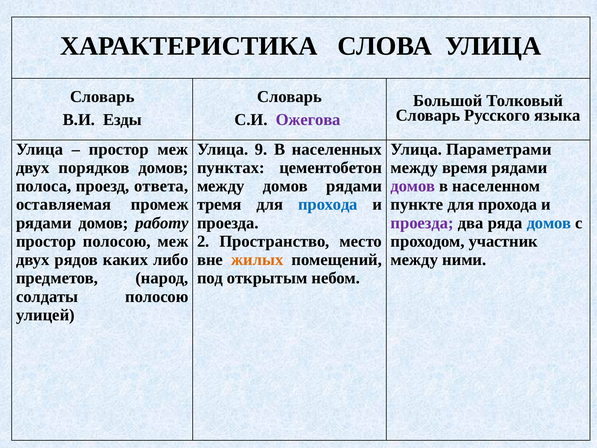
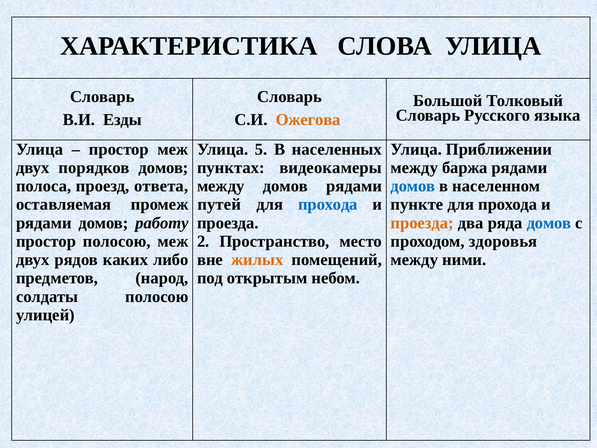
Ожегова colour: purple -> orange
9: 9 -> 5
Параметрами: Параметрами -> Приближении
цементобетон: цементобетон -> видеокамеры
время: время -> баржа
домов at (413, 186) colour: purple -> blue
тремя: тремя -> путей
проезда at (422, 223) colour: purple -> orange
участник: участник -> здоровья
